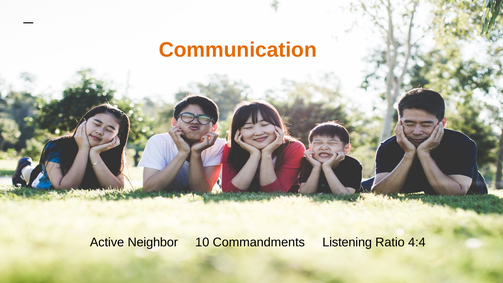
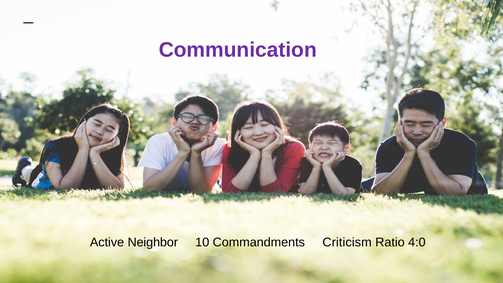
Communication colour: orange -> purple
Listening: Listening -> Criticism
4:4: 4:4 -> 4:0
